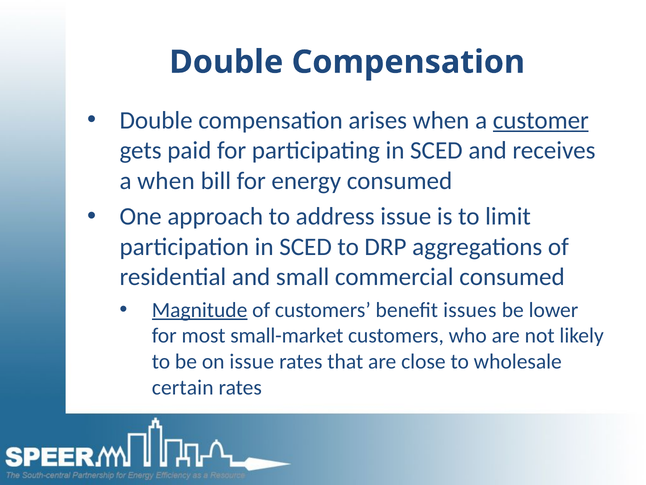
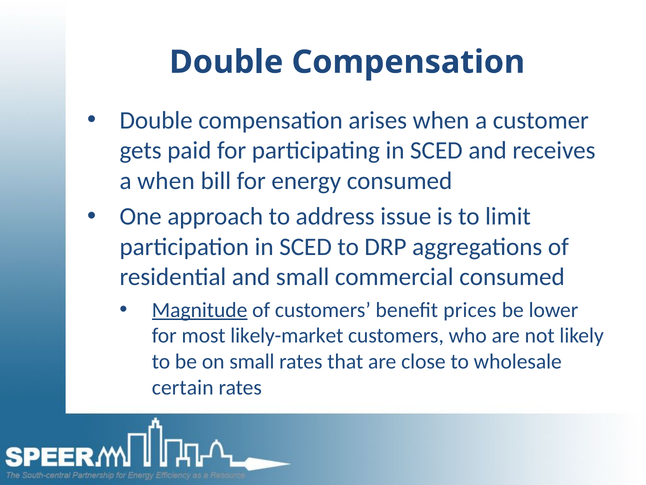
customer underline: present -> none
issues: issues -> prices
small-market: small-market -> likely-market
on issue: issue -> small
